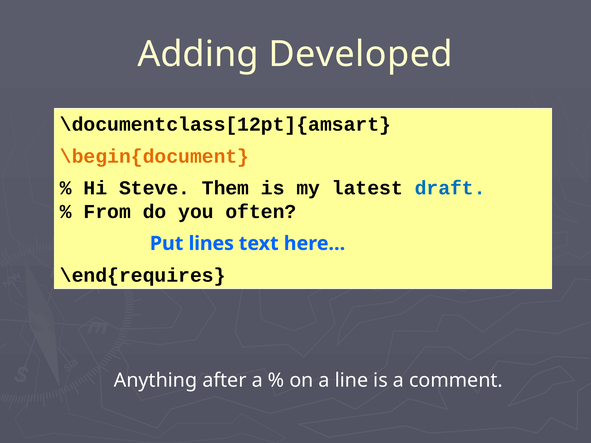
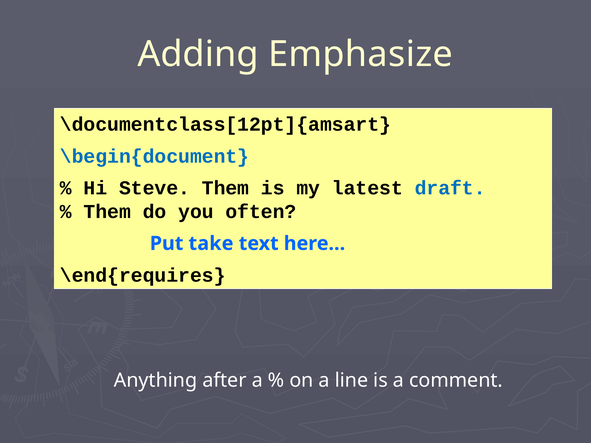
Developed: Developed -> Emphasize
\begin{document colour: orange -> blue
From at (107, 212): From -> Them
lines: lines -> take
